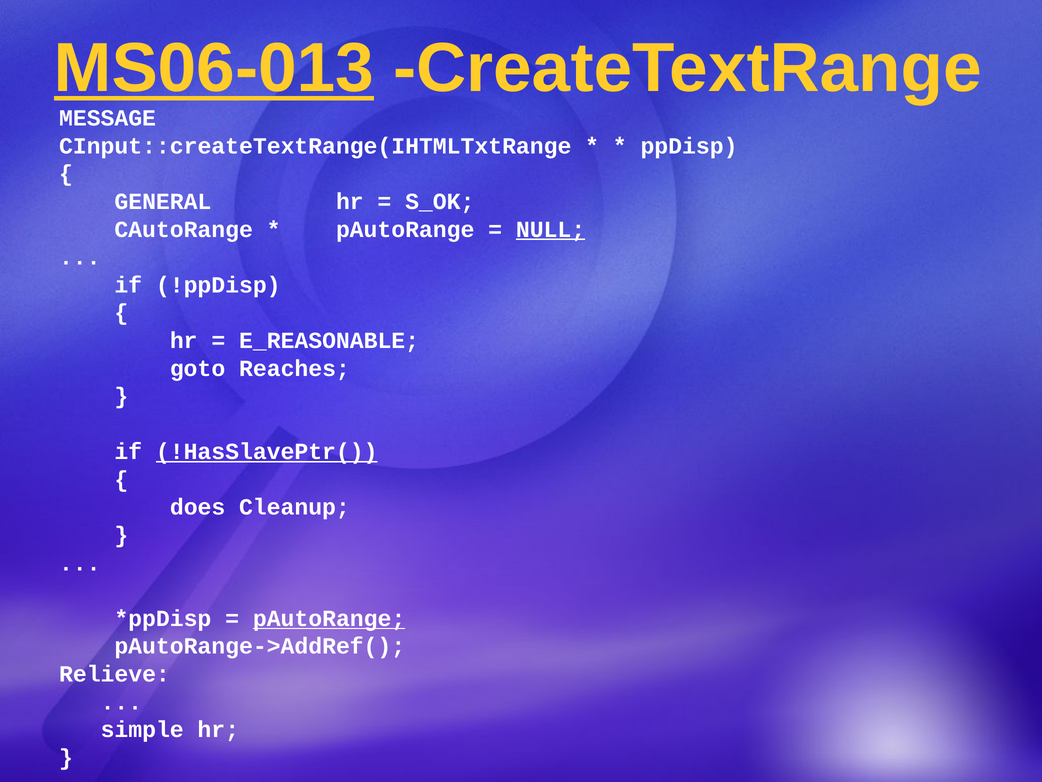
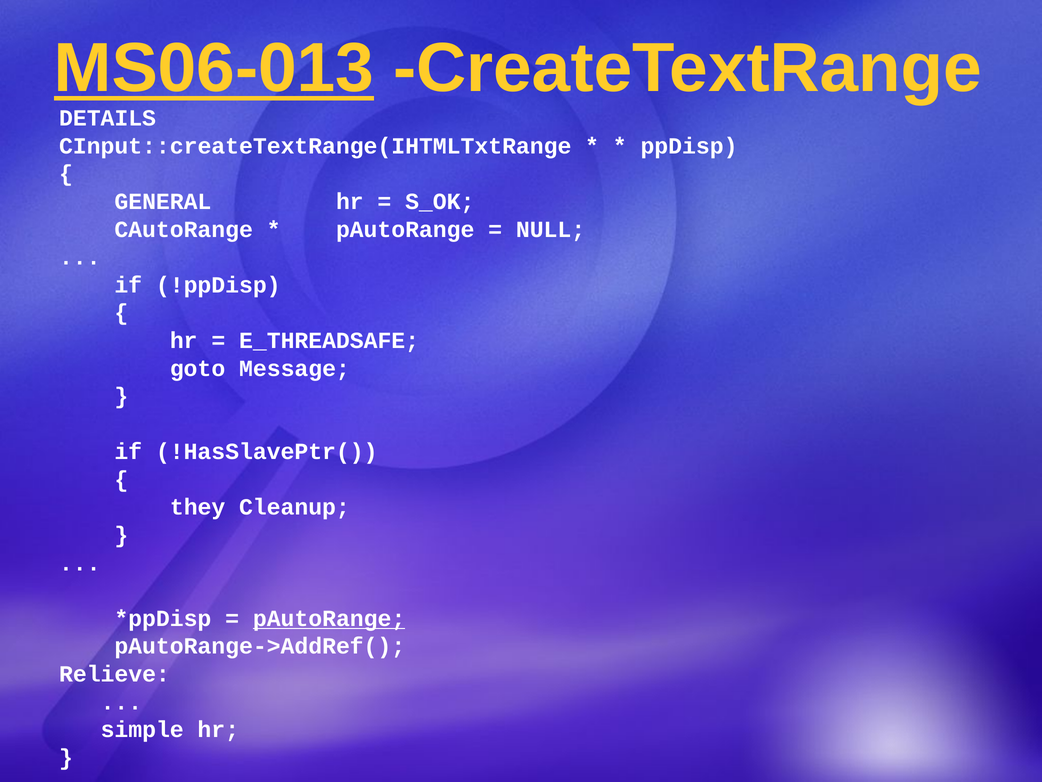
MESSAGE: MESSAGE -> DETAILS
NULL underline: present -> none
E_REASONABLE: E_REASONABLE -> E_THREADSAFE
Reaches: Reaches -> Message
!HasSlavePtr( underline: present -> none
does: does -> they
